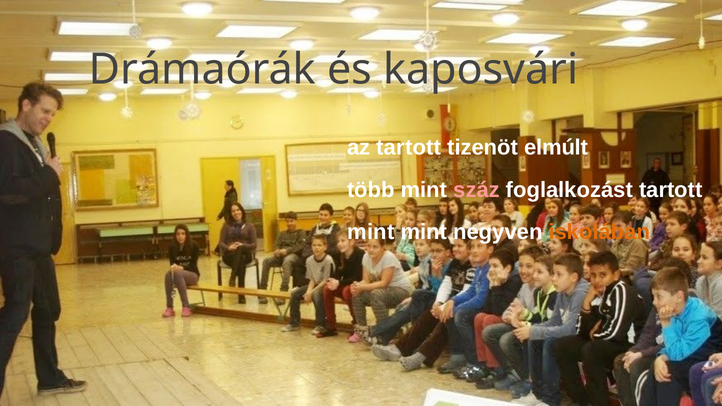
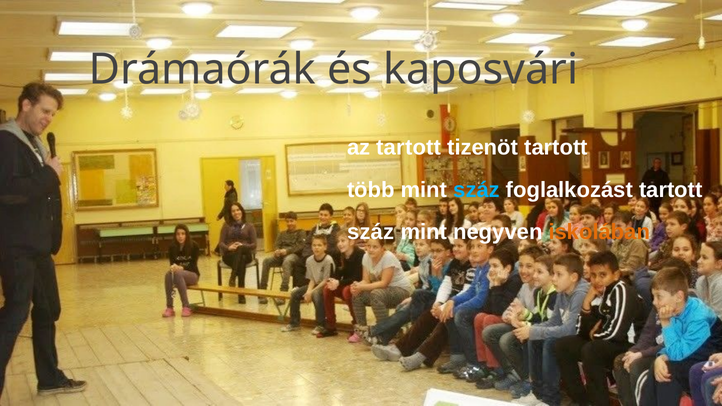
tizenöt elmúlt: elmúlt -> tartott
száz at (477, 190) colour: pink -> light blue
mint at (371, 232): mint -> száz
